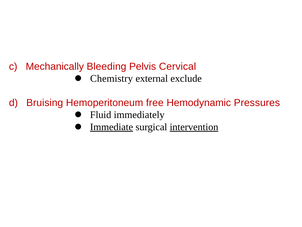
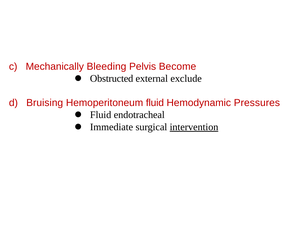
Cervical: Cervical -> Become
Chemistry: Chemistry -> Obstructed
Hemoperitoneum free: free -> fluid
immediately: immediately -> endotracheal
Immediate underline: present -> none
